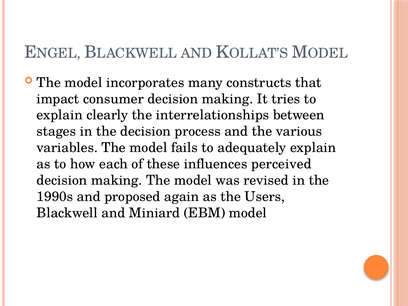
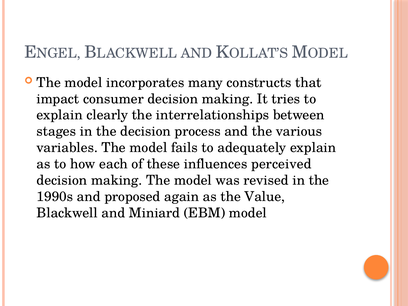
Users: Users -> Value
